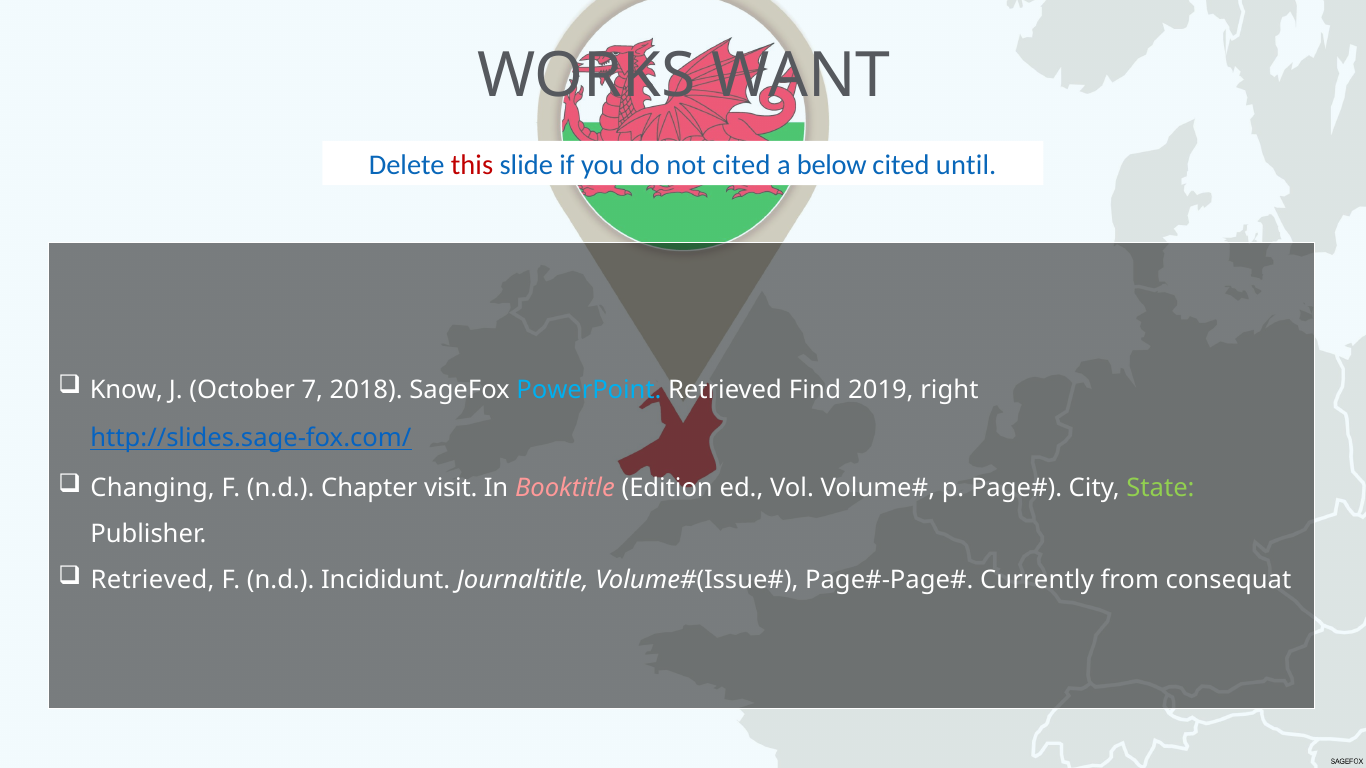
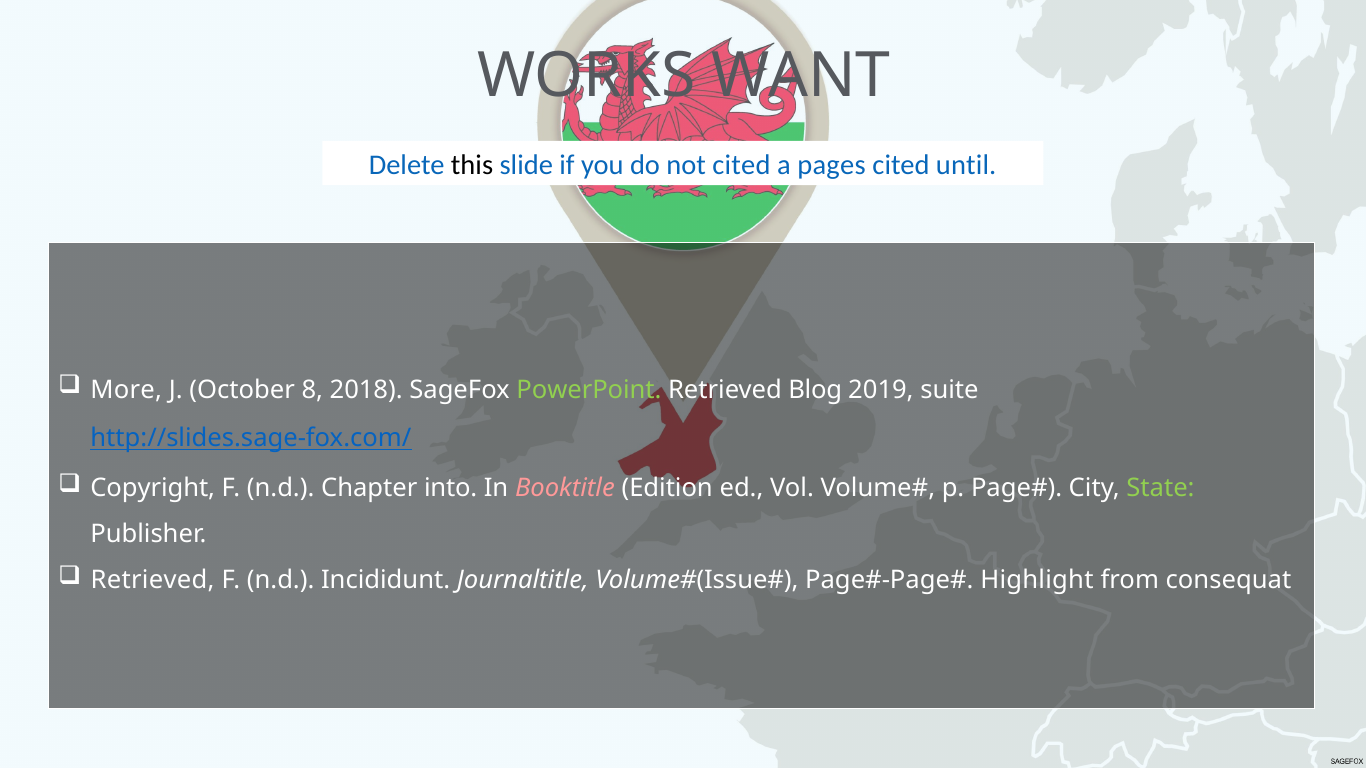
this colour: red -> black
below: below -> pages
Know: Know -> More
7: 7 -> 8
PowerPoint colour: light blue -> light green
Find: Find -> Blog
right: right -> suite
Changing: Changing -> Copyright
visit: visit -> into
Currently: Currently -> Highlight
